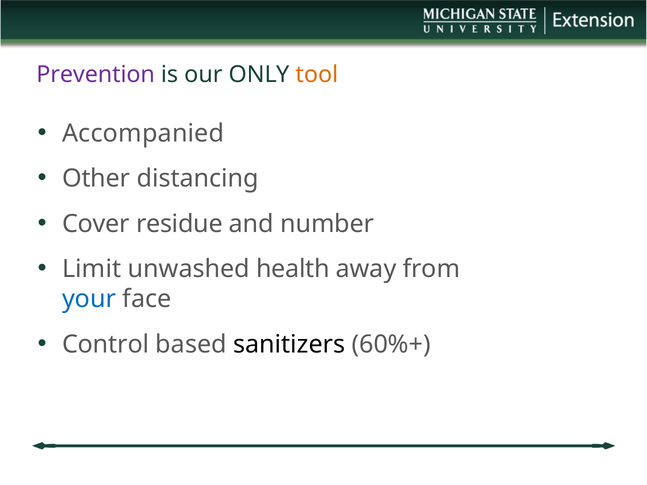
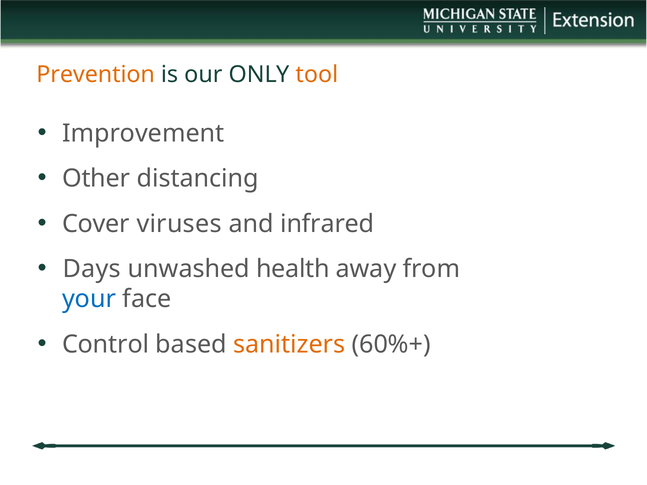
Prevention colour: purple -> orange
Accompanied: Accompanied -> Improvement
residue: residue -> viruses
number: number -> infrared
Limit: Limit -> Days
sanitizers colour: black -> orange
